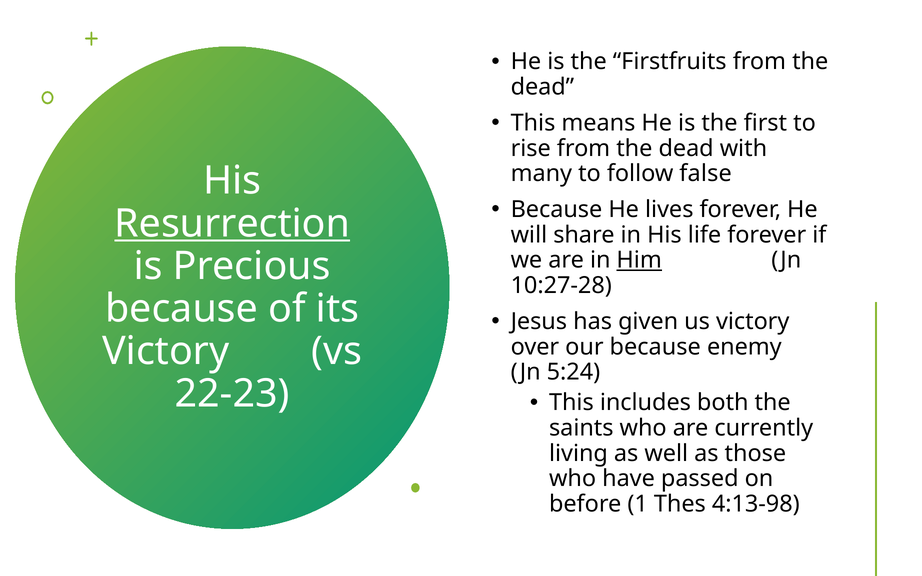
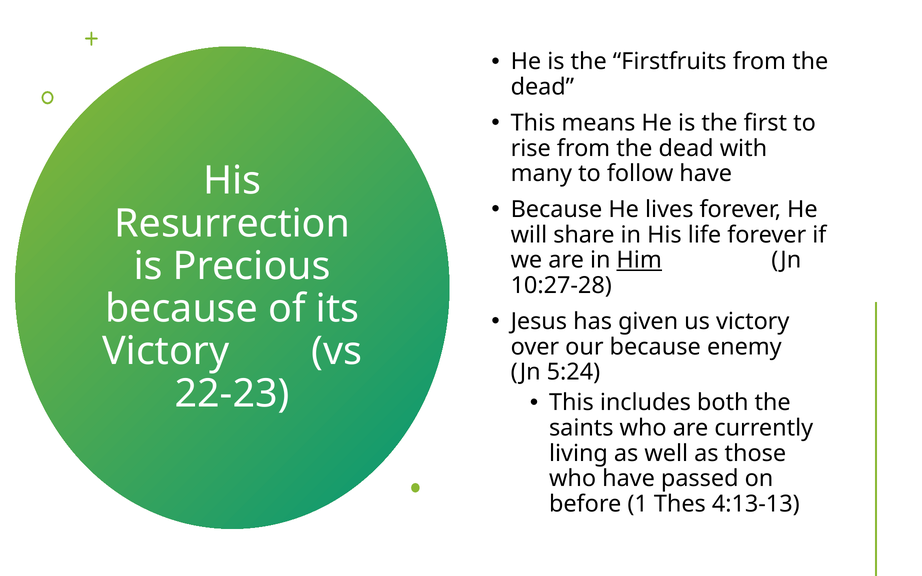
follow false: false -> have
Resurrection underline: present -> none
4:13-98: 4:13-98 -> 4:13-13
